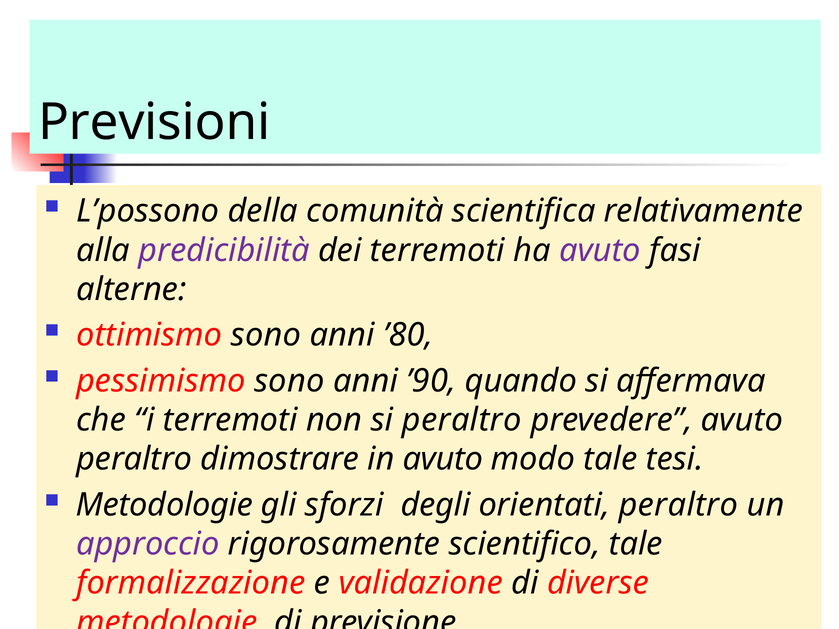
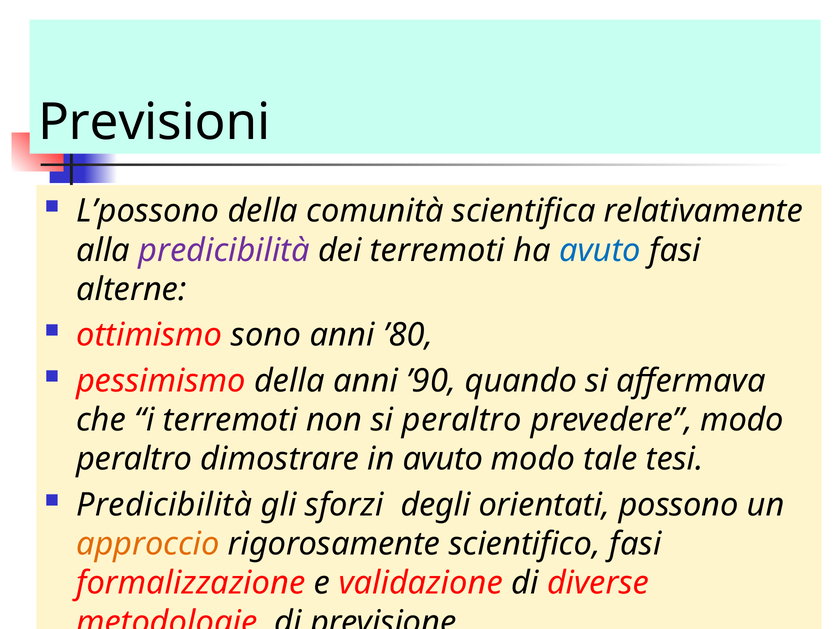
avuto at (600, 250) colour: purple -> blue
pessimismo sono: sono -> della
prevedere avuto: avuto -> modo
Metodologie at (164, 505): Metodologie -> Predicibilità
orientati peraltro: peraltro -> possono
approccio colour: purple -> orange
scientifico tale: tale -> fasi
